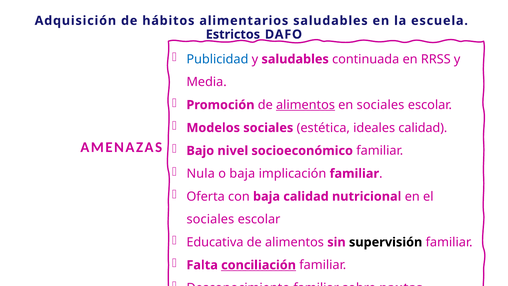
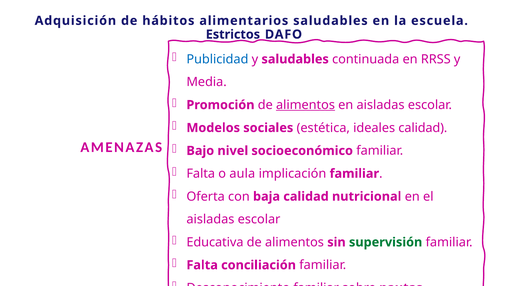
en sociales: sociales -> aisladas
Nula at (201, 173): Nula -> Falta
o baja: baja -> aula
sociales at (210, 219): sociales -> aisladas
supervisión colour: black -> green
conciliación underline: present -> none
